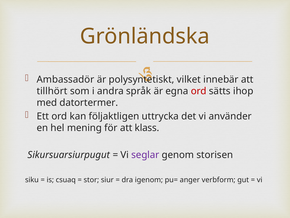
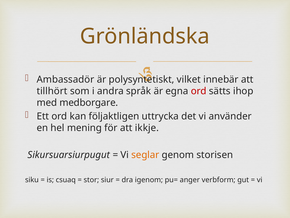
datortermer: datortermer -> medborgare
klass: klass -> ikkje
seglar colour: purple -> orange
